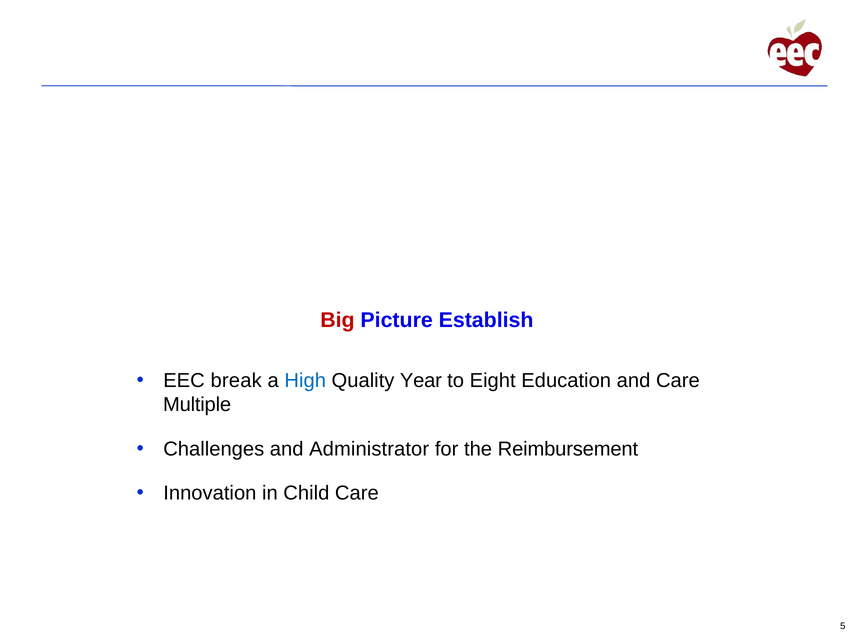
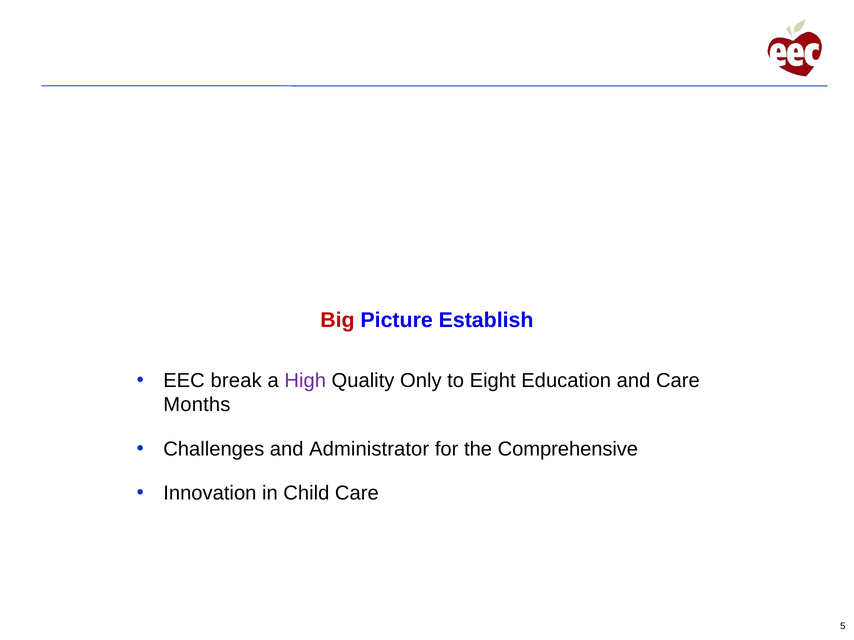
High colour: blue -> purple
Year: Year -> Only
Multiple: Multiple -> Months
Reimbursement: Reimbursement -> Comprehensive
